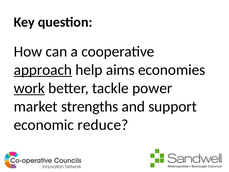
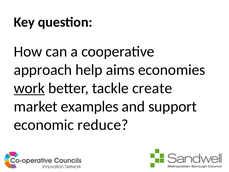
approach underline: present -> none
power: power -> create
strengths: strengths -> examples
